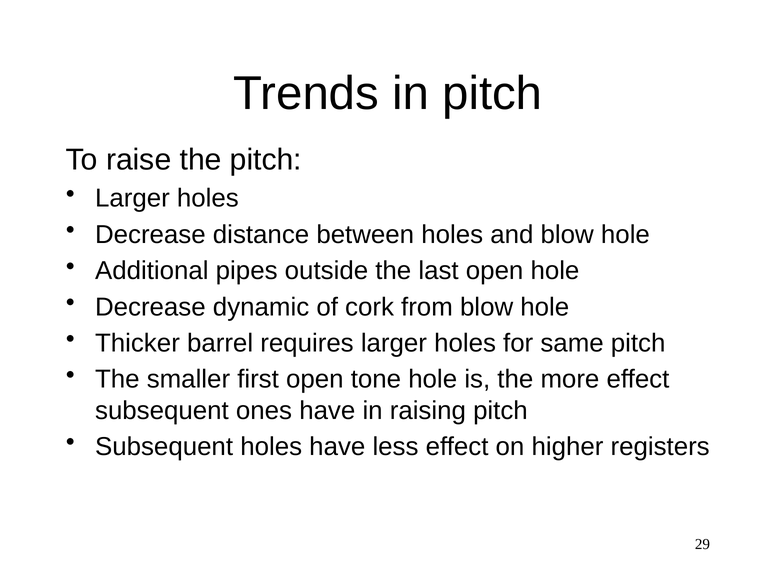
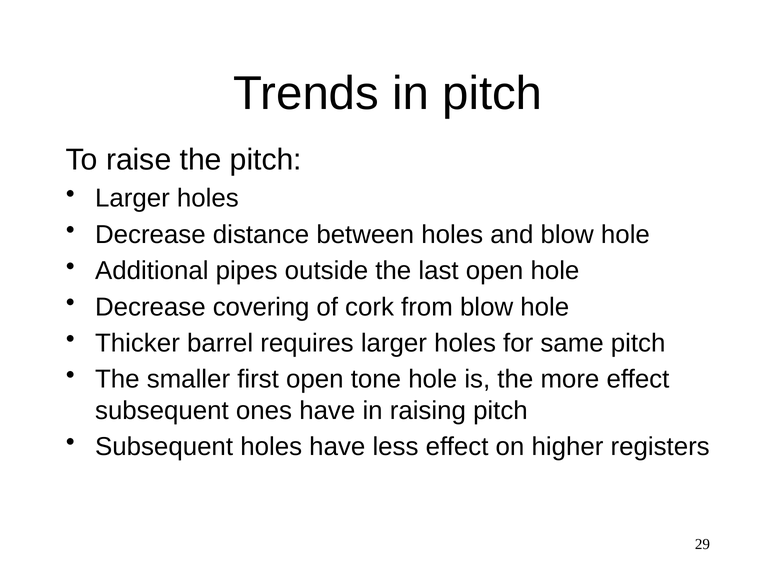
dynamic: dynamic -> covering
